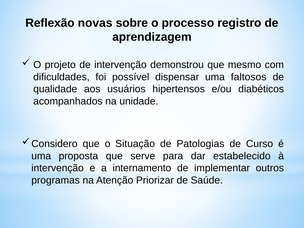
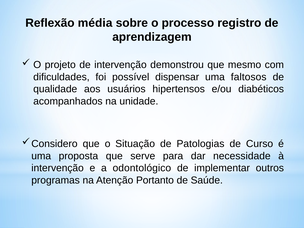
novas: novas -> média
estabelecido: estabelecido -> necessidade
internamento: internamento -> odontológico
Priorizar: Priorizar -> Portanto
